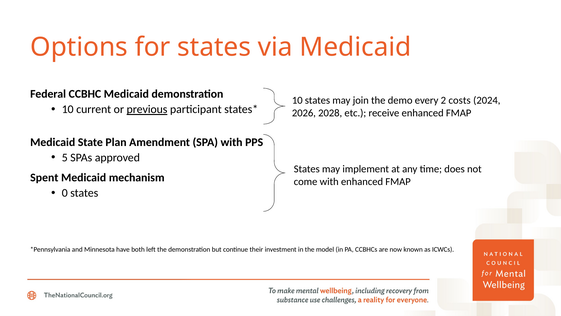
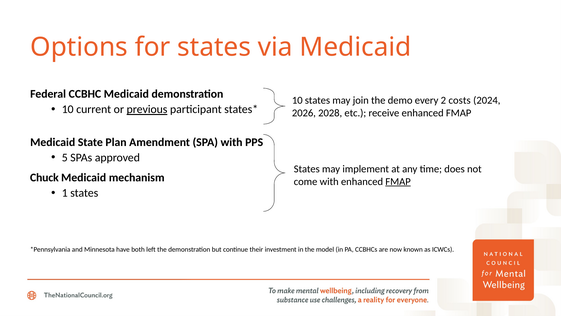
Spent: Spent -> Chuck
FMAP at (398, 181) underline: none -> present
0: 0 -> 1
